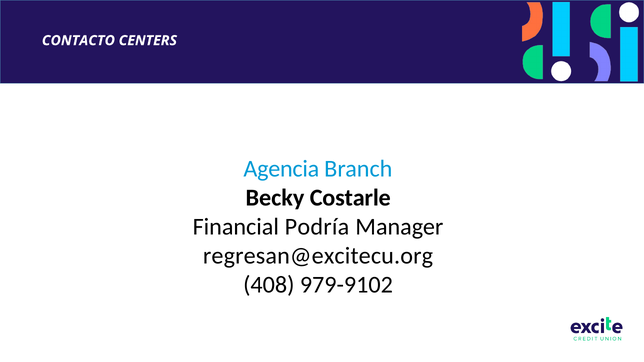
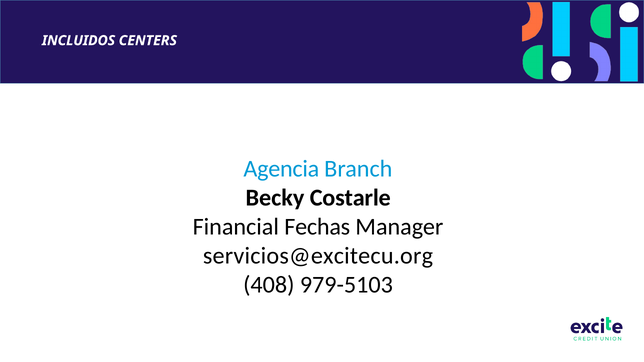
CONTACTO: CONTACTO -> INCLUIDOS
Podría: Podría -> Fechas
regresan@excitecu.org: regresan@excitecu.org -> servicios@excitecu.org
979-9102: 979-9102 -> 979-5103
